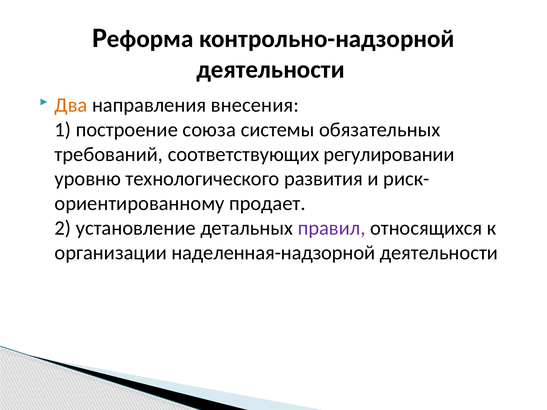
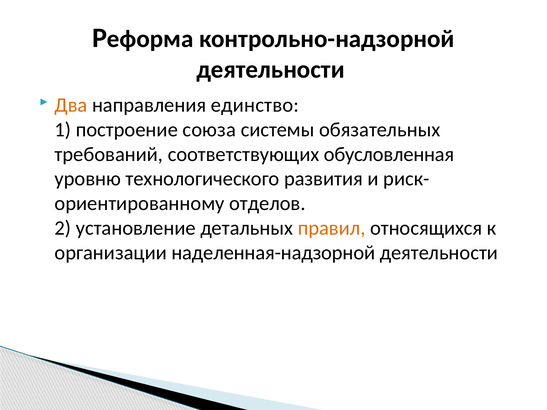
внесения: внесения -> единство
регулировании: регулировании -> обусловленная
продает: продает -> отделов
правил colour: purple -> orange
